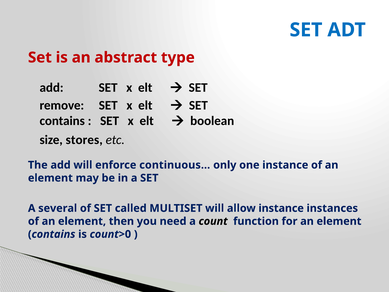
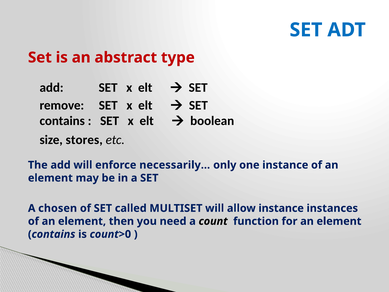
continuous…: continuous… -> necessarily…
several: several -> chosen
